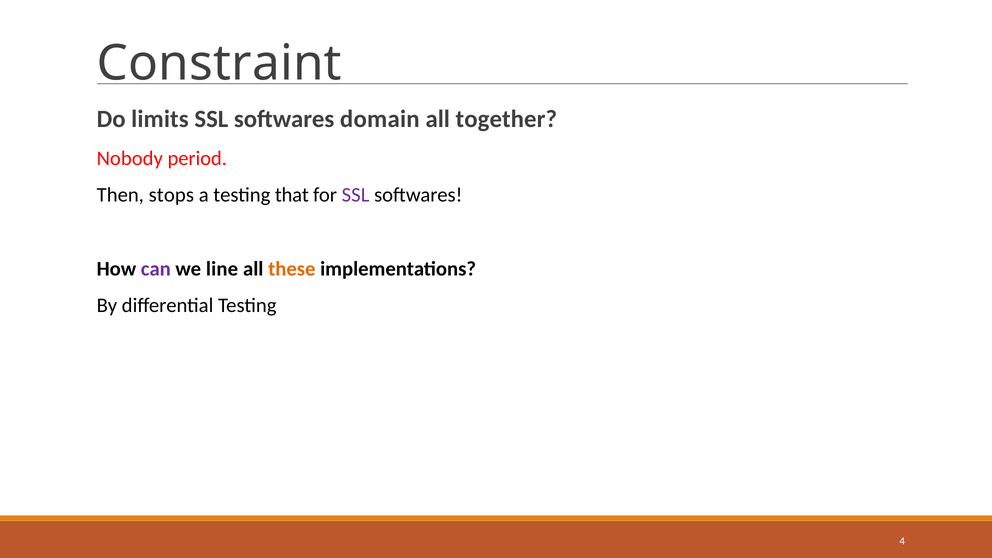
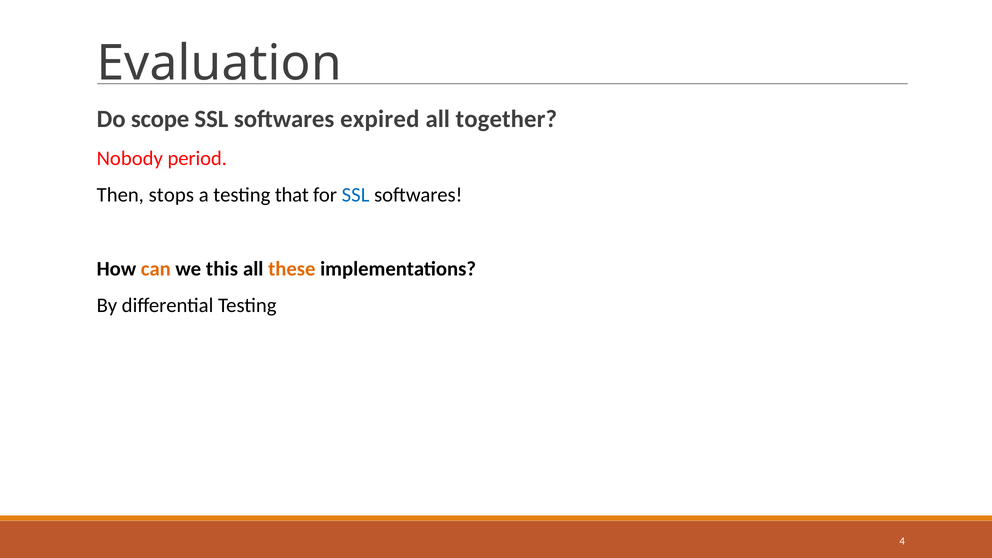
Constraint: Constraint -> Evaluation
limits: limits -> scope
domain: domain -> expired
SSL at (356, 195) colour: purple -> blue
can colour: purple -> orange
line: line -> this
